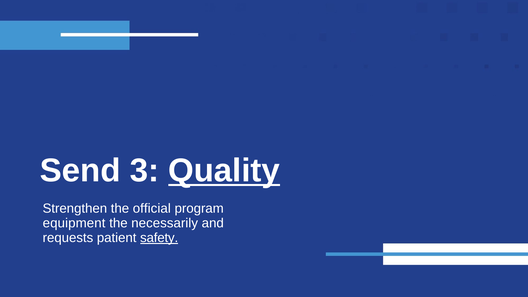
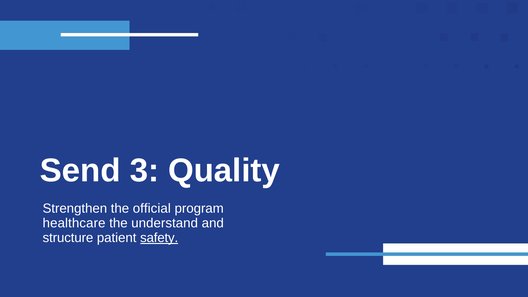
Quality underline: present -> none
equipment: equipment -> healthcare
necessarily: necessarily -> understand
requests: requests -> structure
